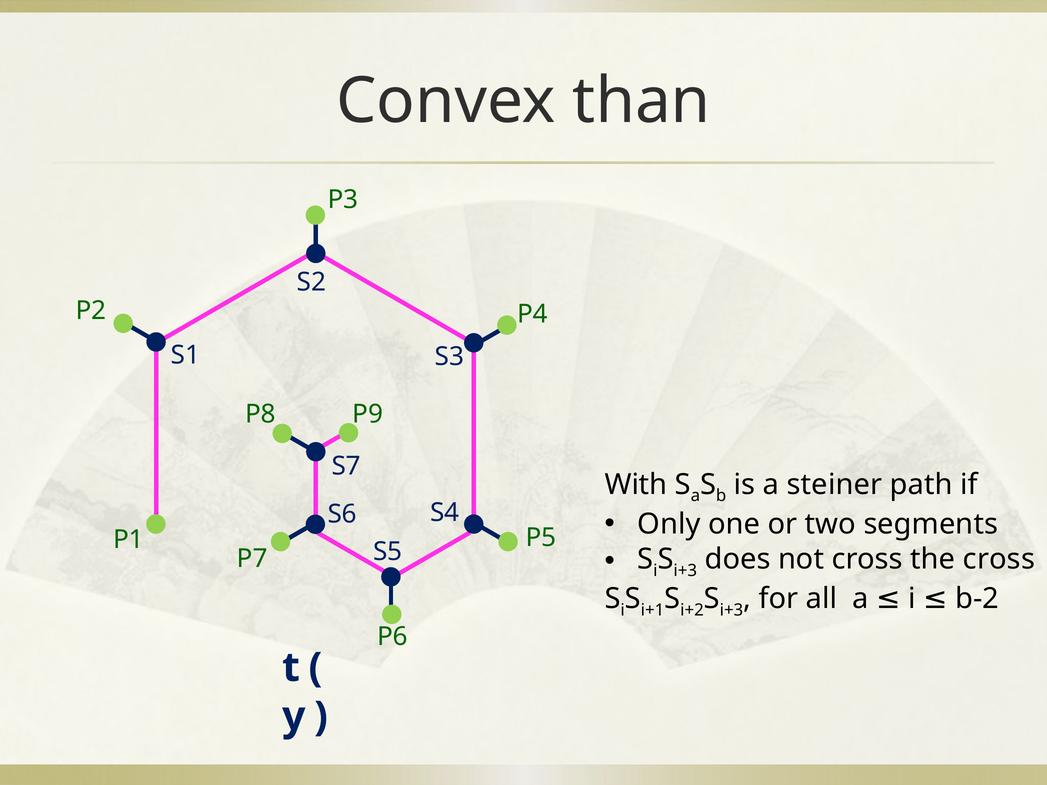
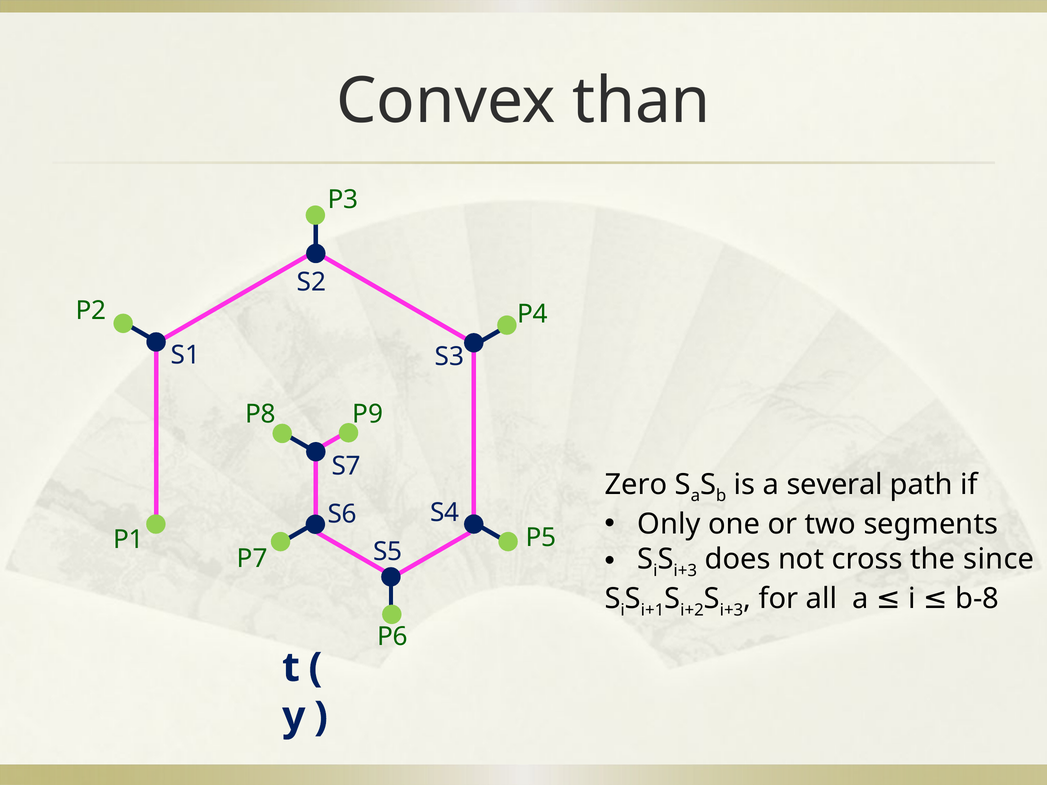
With: With -> Zero
steiner: steiner -> several
the cross: cross -> since
b-2: b-2 -> b-8
